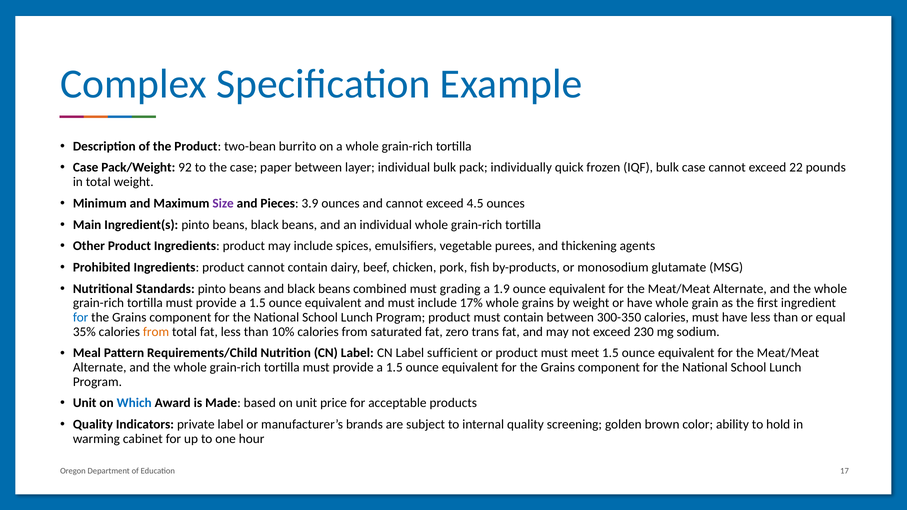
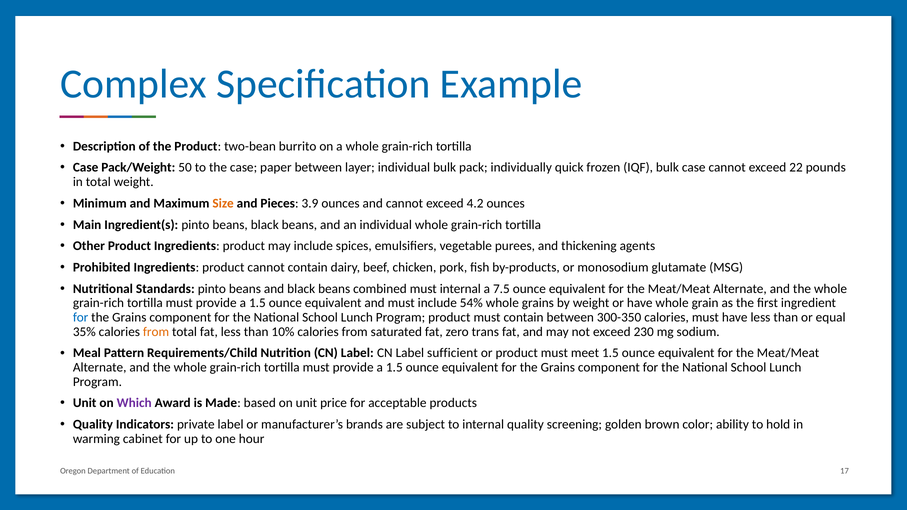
92: 92 -> 50
Size colour: purple -> orange
4.5: 4.5 -> 4.2
must grading: grading -> internal
1.9: 1.9 -> 7.5
17%: 17% -> 54%
Which colour: blue -> purple
